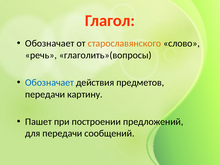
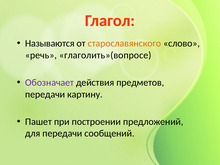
Обозначает at (50, 43): Обозначает -> Называются
глаголить»(вопросы: глаголить»(вопросы -> глаголить»(вопросе
Обозначает at (50, 83) colour: blue -> purple
